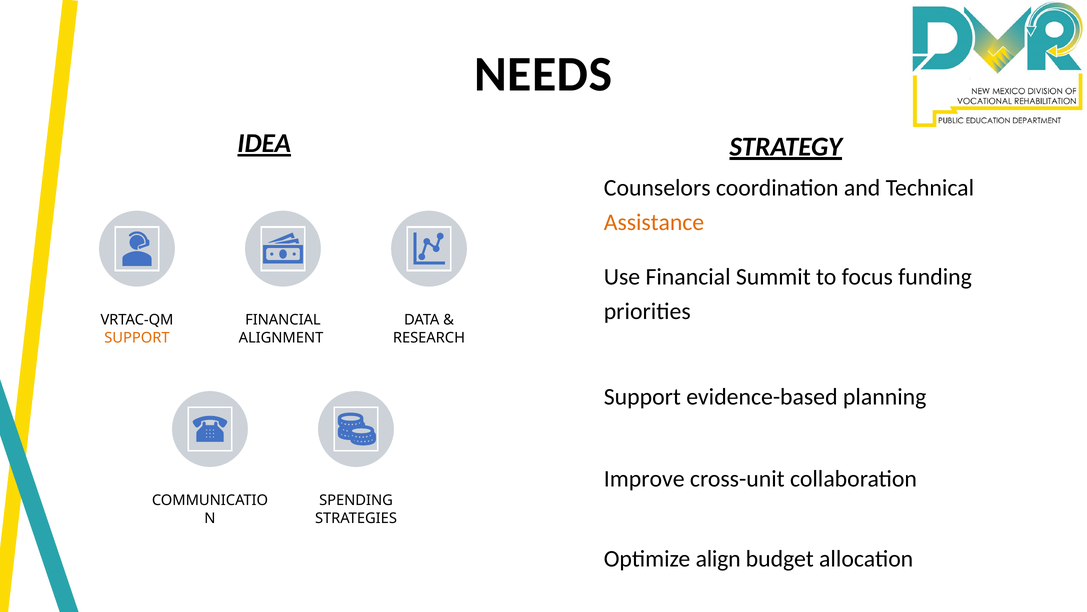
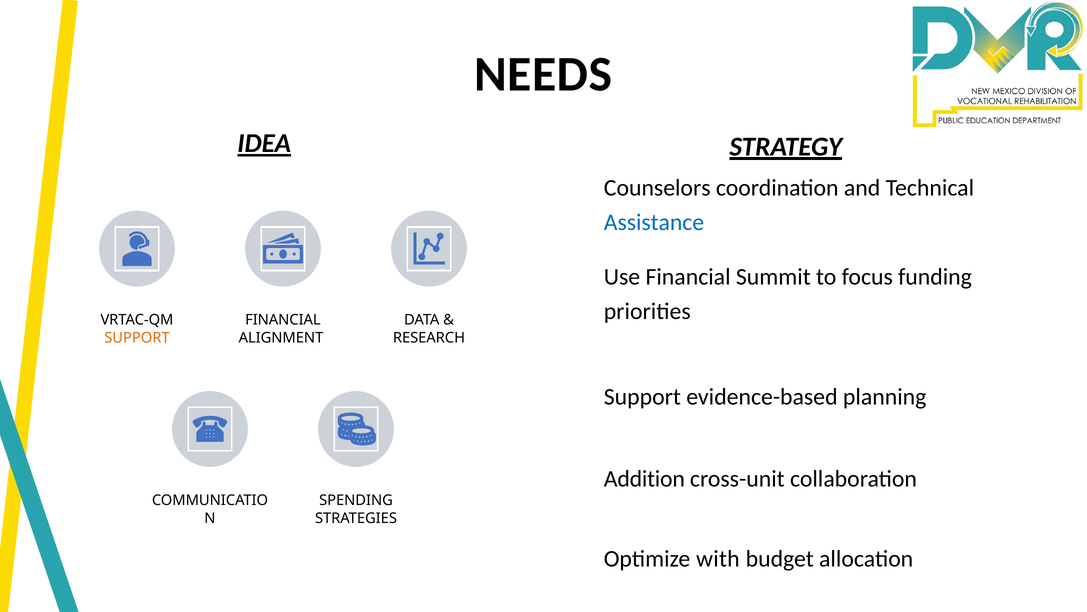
Assistance colour: orange -> blue
Improve: Improve -> Addition
align: align -> with
